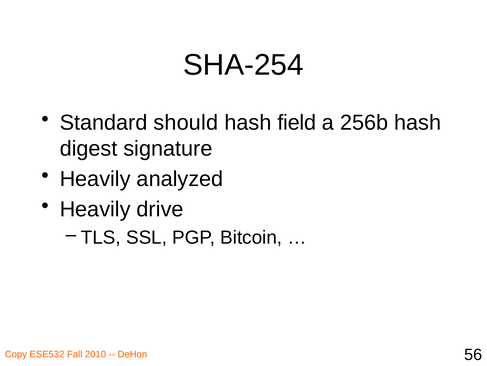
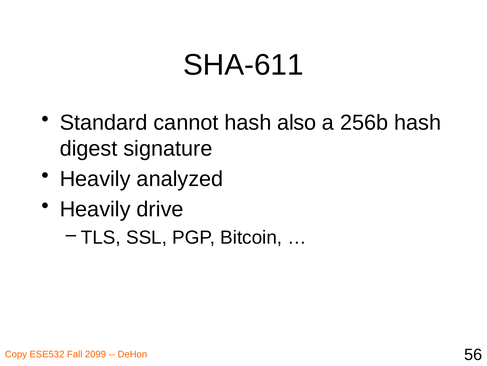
SHA-254: SHA-254 -> SHA-611
should: should -> cannot
field: field -> also
2010: 2010 -> 2099
